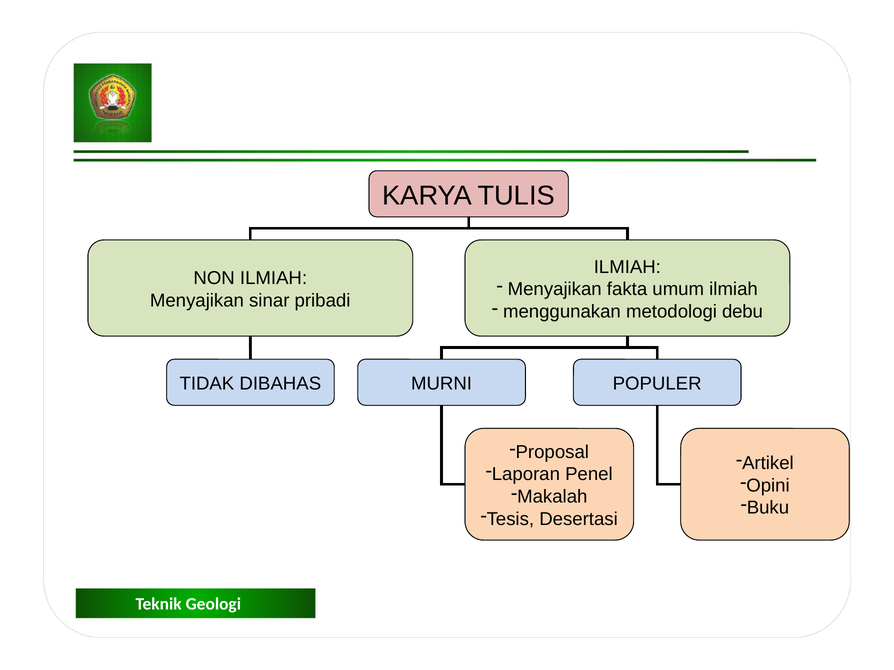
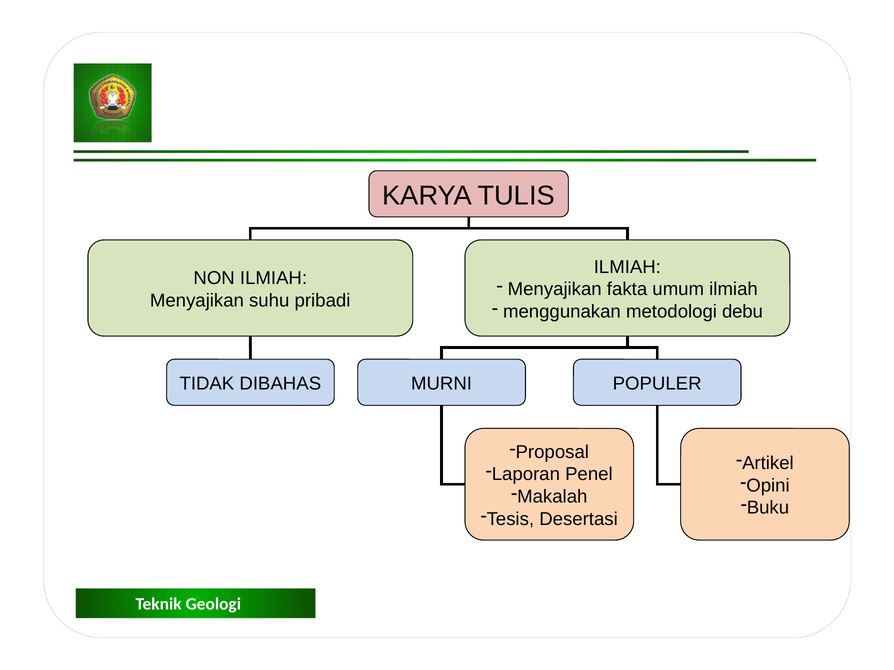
sinar: sinar -> suhu
